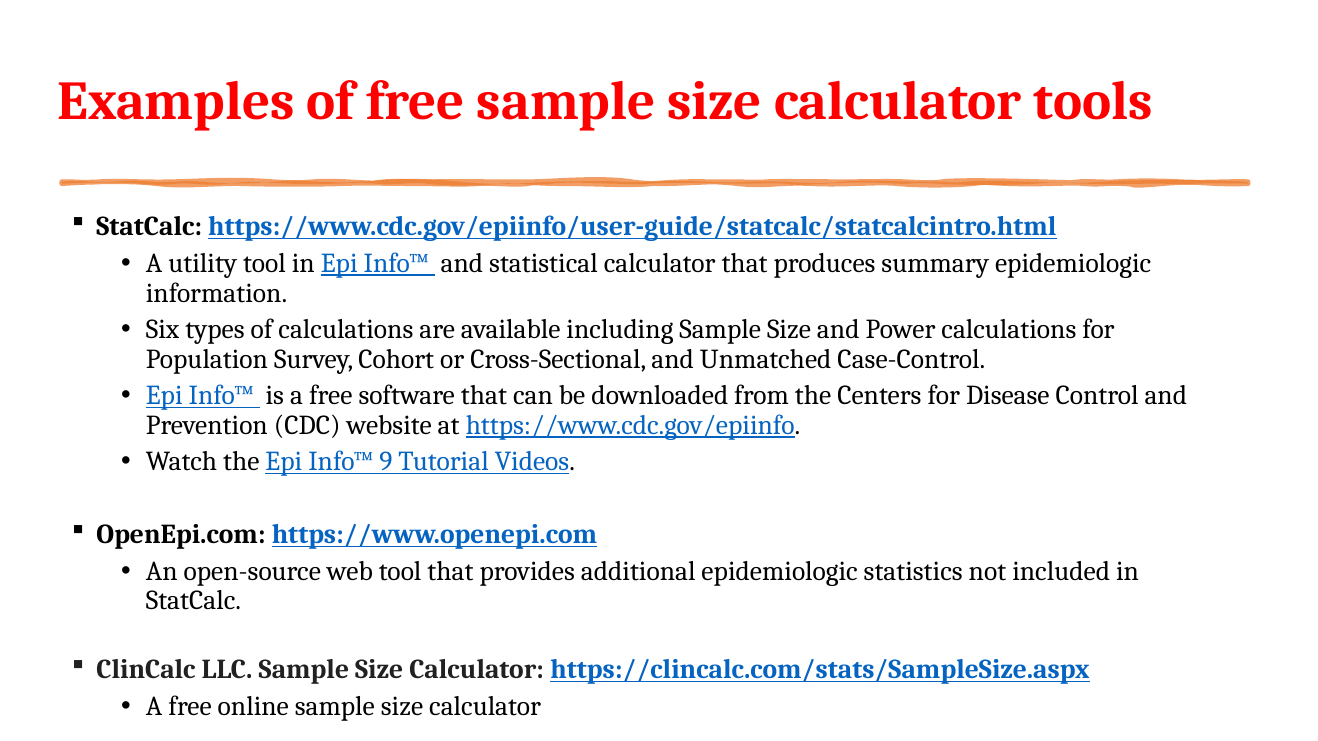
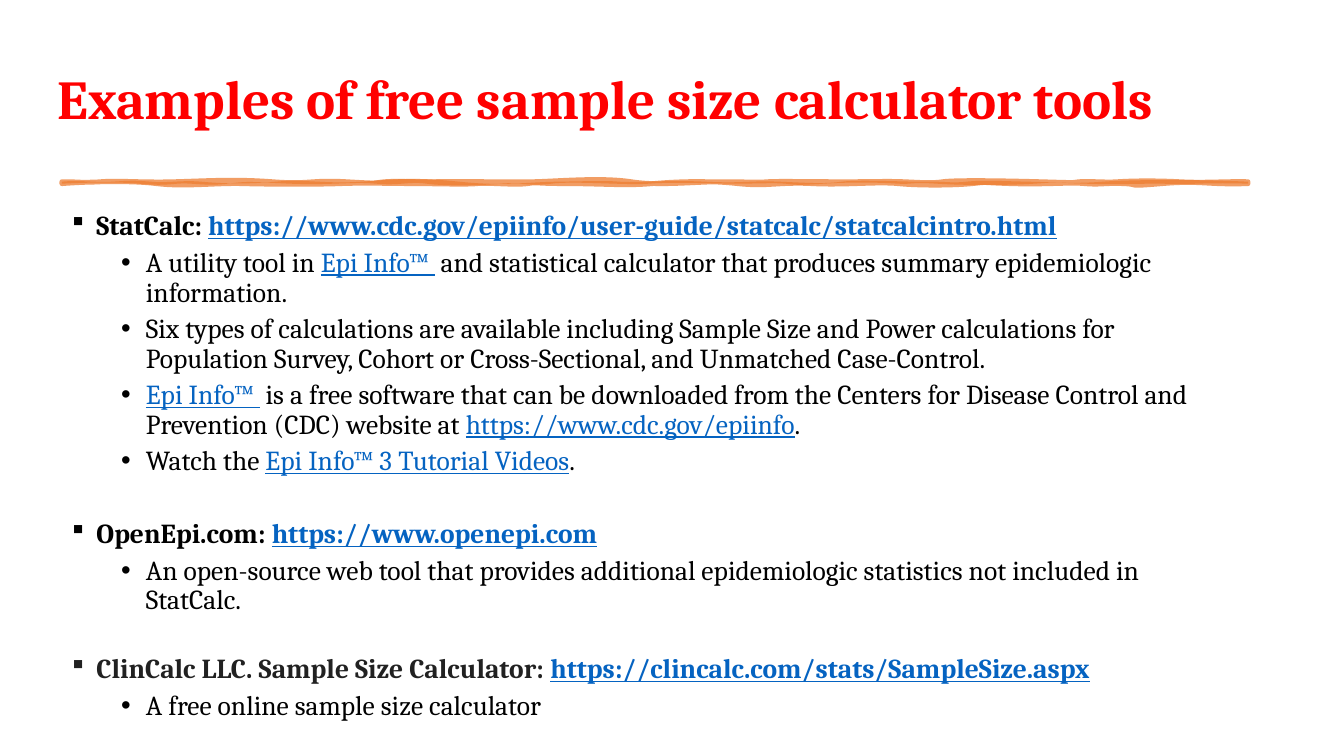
9: 9 -> 3
